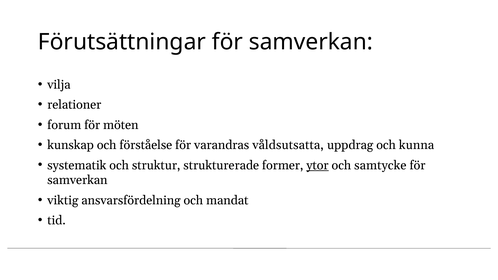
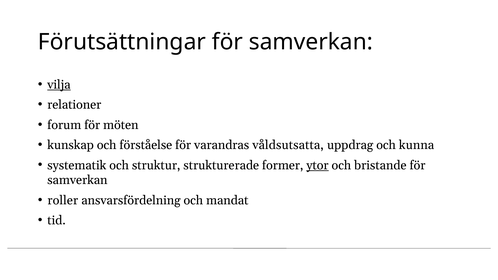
vilja underline: none -> present
samtycke: samtycke -> bristande
viktig: viktig -> roller
